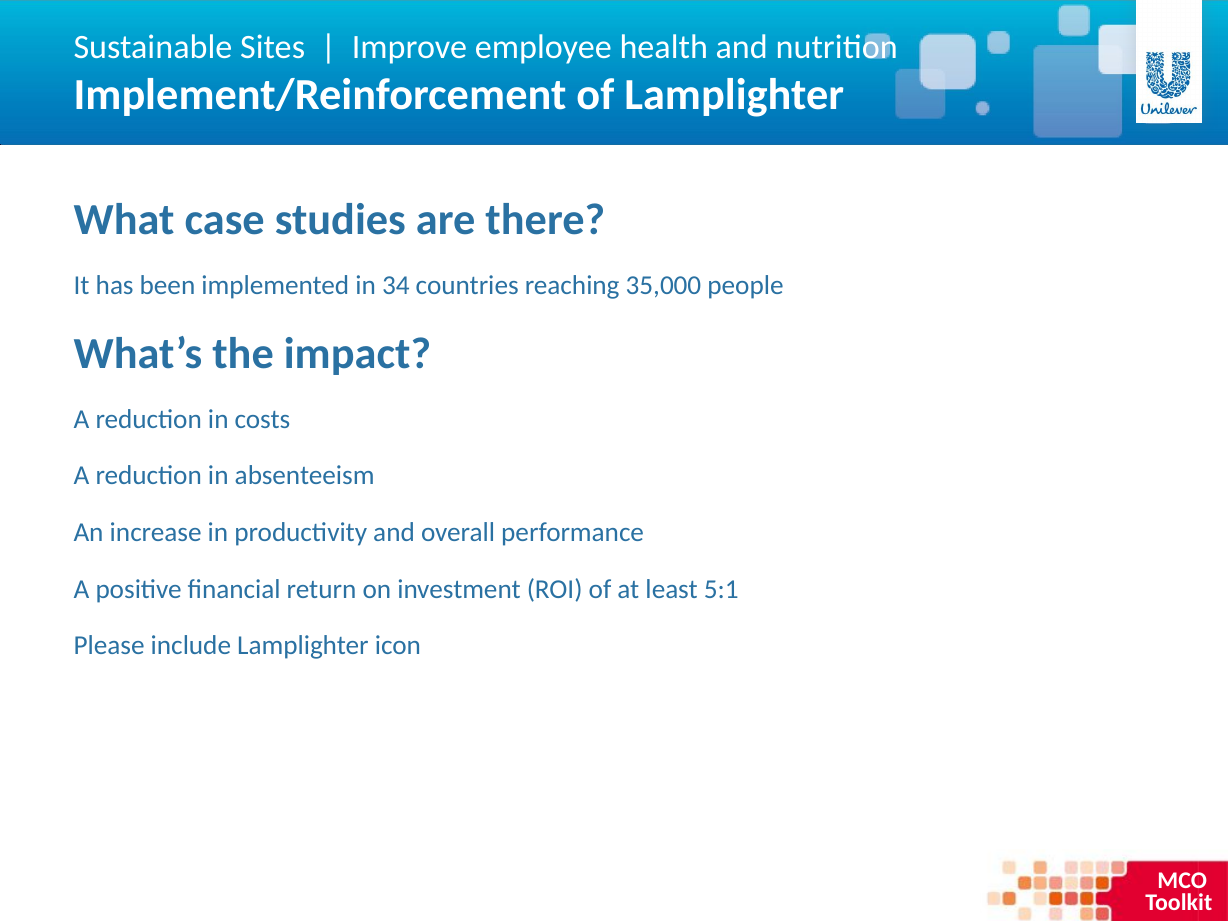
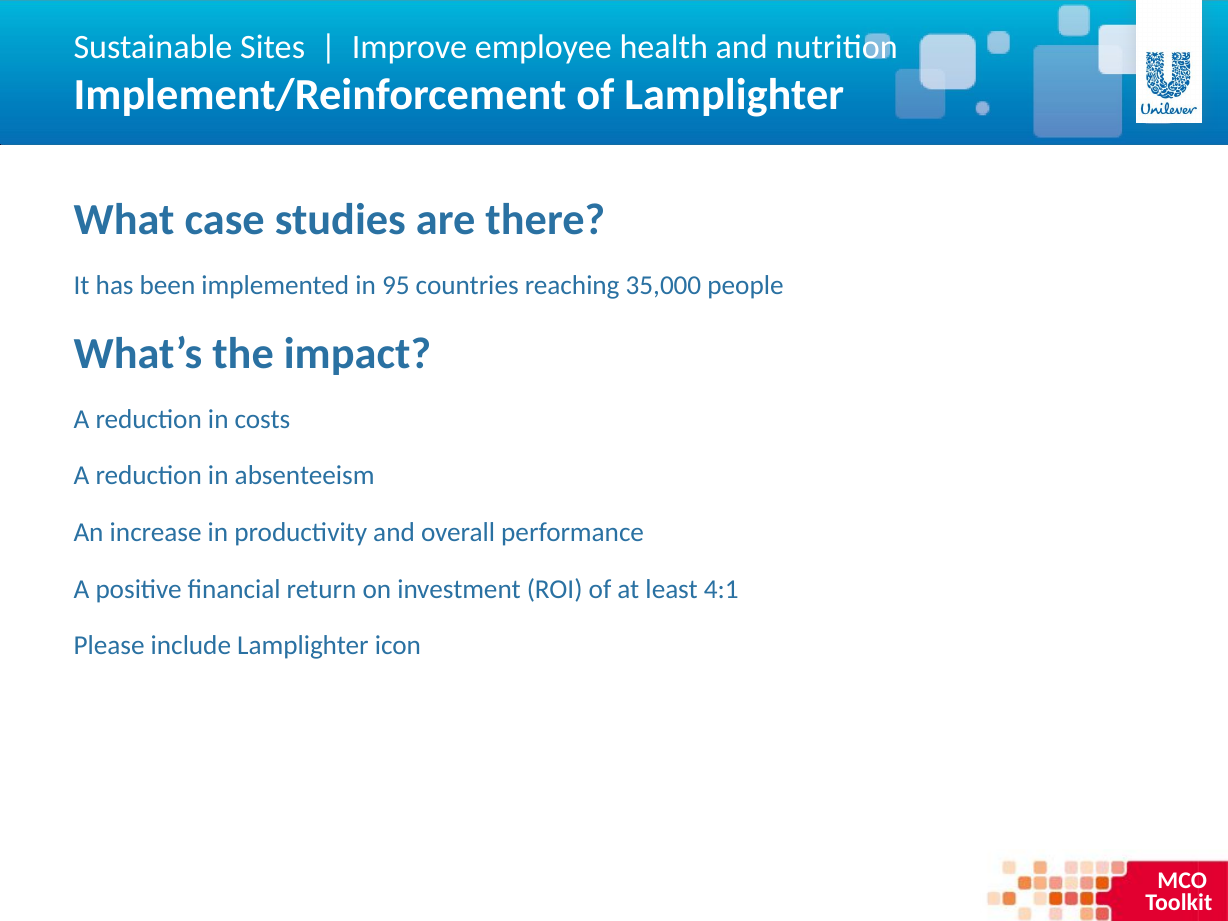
34: 34 -> 95
5:1: 5:1 -> 4:1
